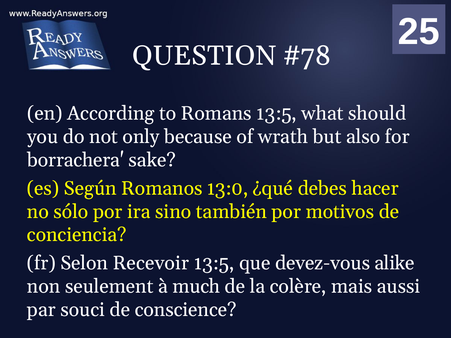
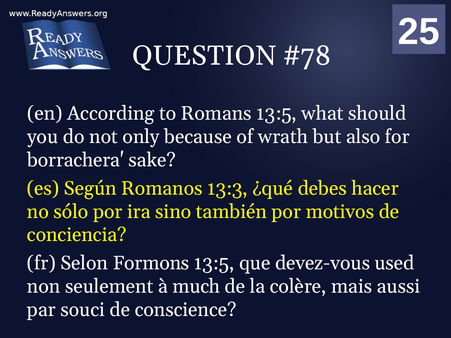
13:0: 13:0 -> 13:3
Recevoir: Recevoir -> Formons
alike: alike -> used
